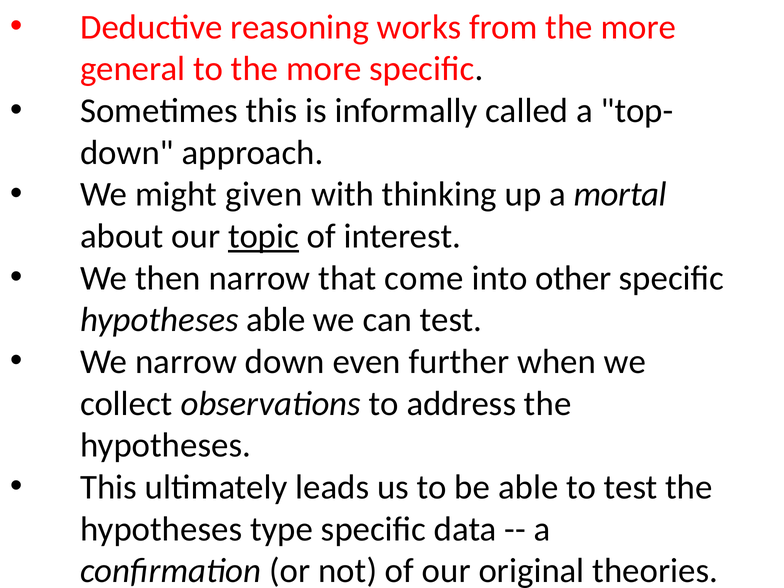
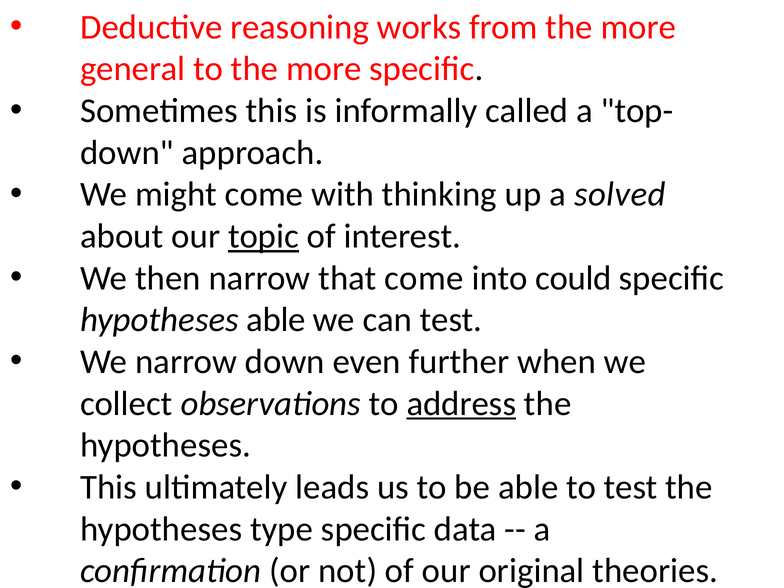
might given: given -> come
mortal: mortal -> solved
other: other -> could
address underline: none -> present
